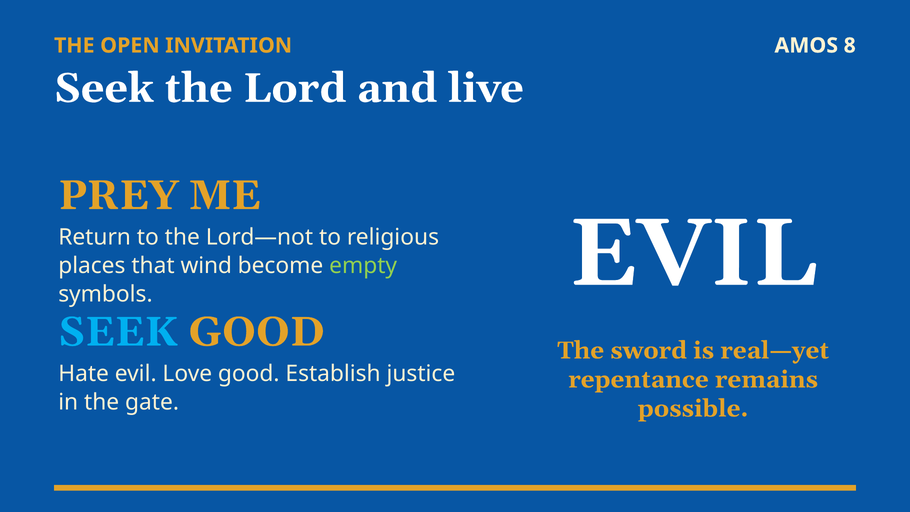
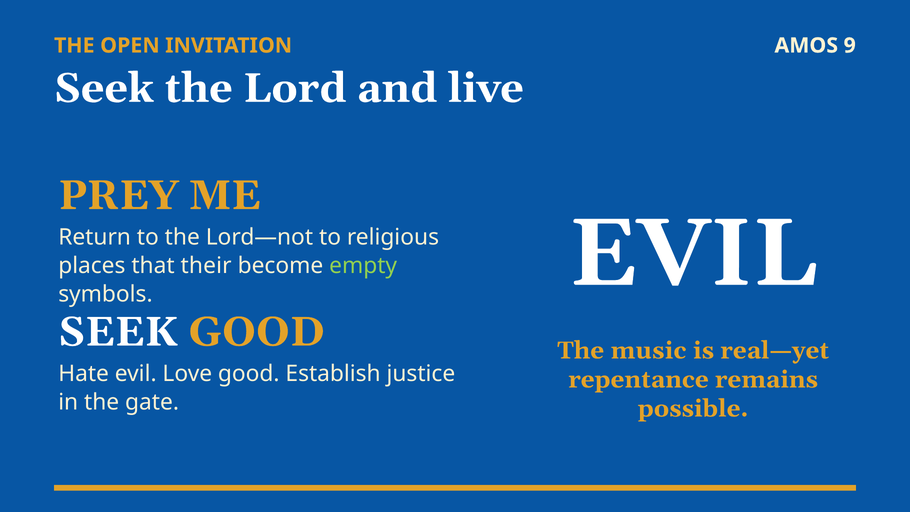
8: 8 -> 9
wind: wind -> their
SEEK at (118, 332) colour: light blue -> white
sword: sword -> music
